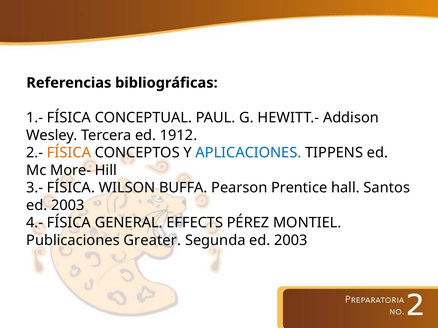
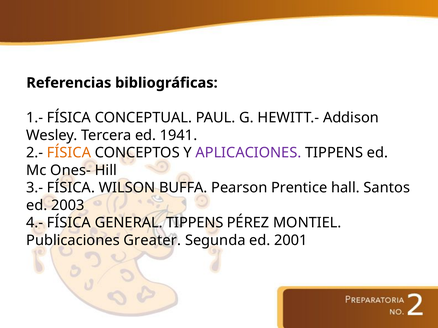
1912: 1912 -> 1941
APLICACIONES colour: blue -> purple
More-: More- -> Ones-
GENERAL EFFECTS: EFFECTS -> TIPPENS
Segunda ed 2003: 2003 -> 2001
